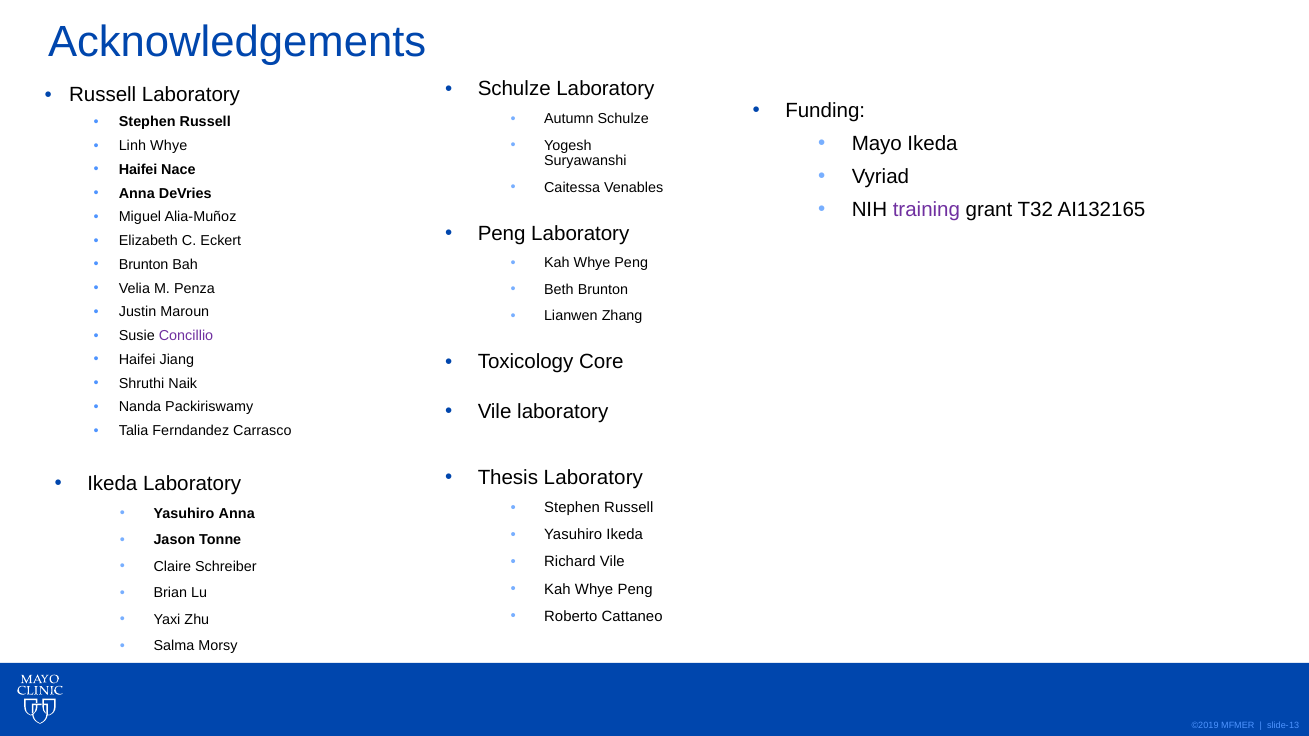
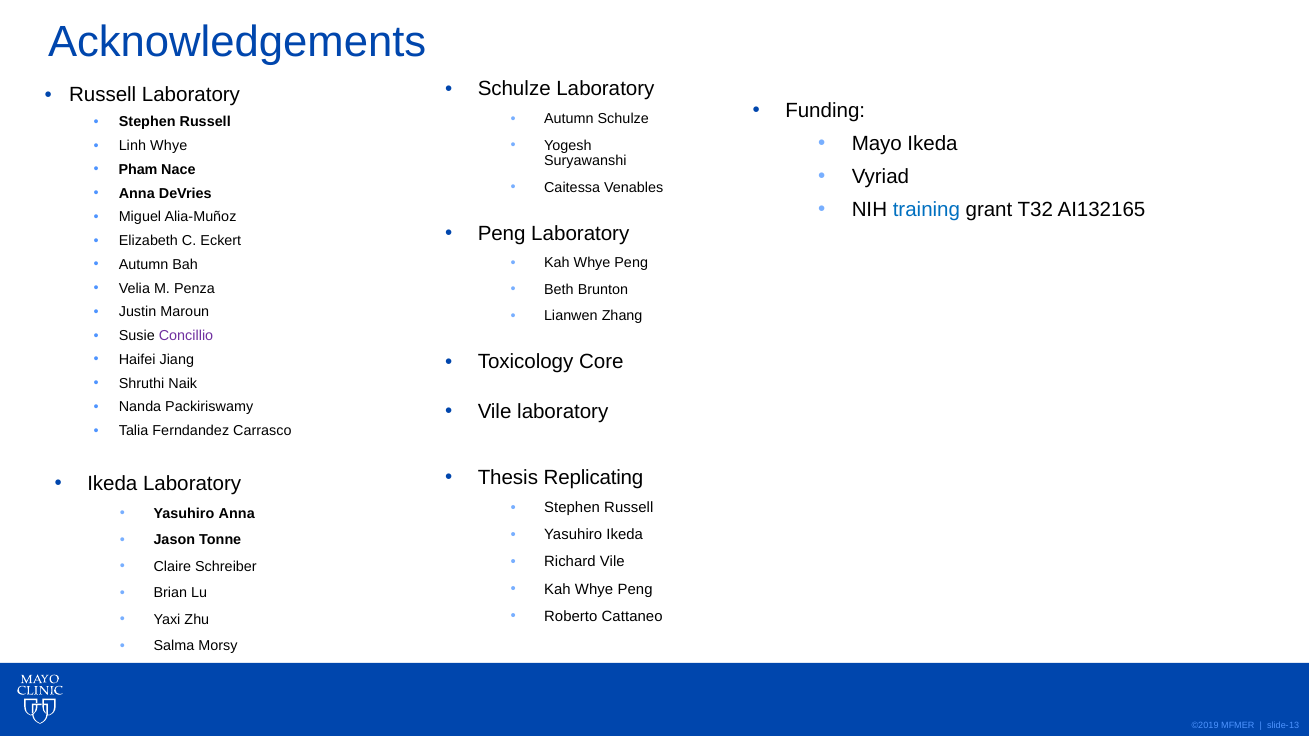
Haifei at (138, 170): Haifei -> Pham
training colour: purple -> blue
Brunton at (144, 265): Brunton -> Autumn
Thesis Laboratory: Laboratory -> Replicating
